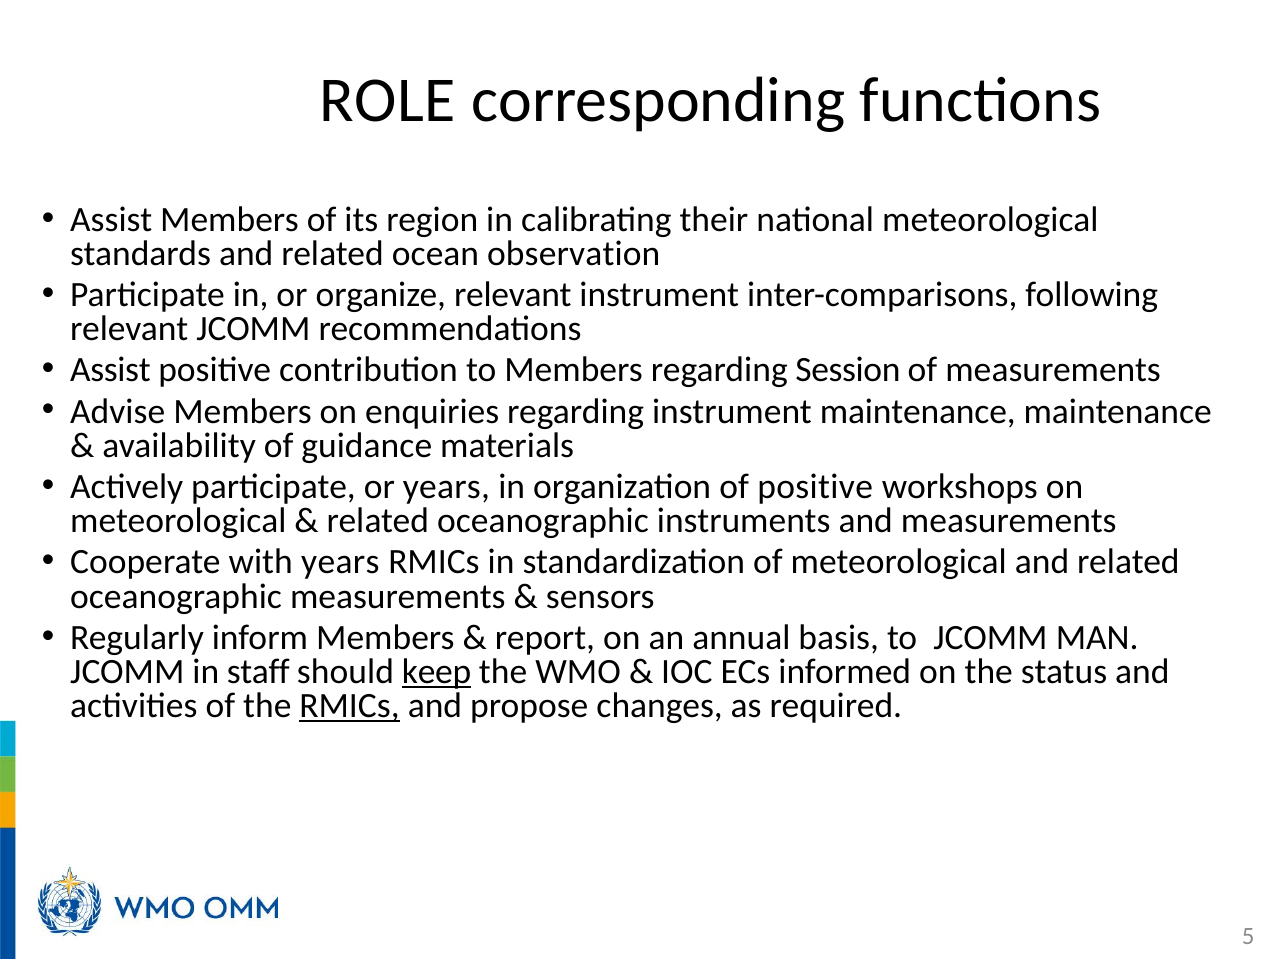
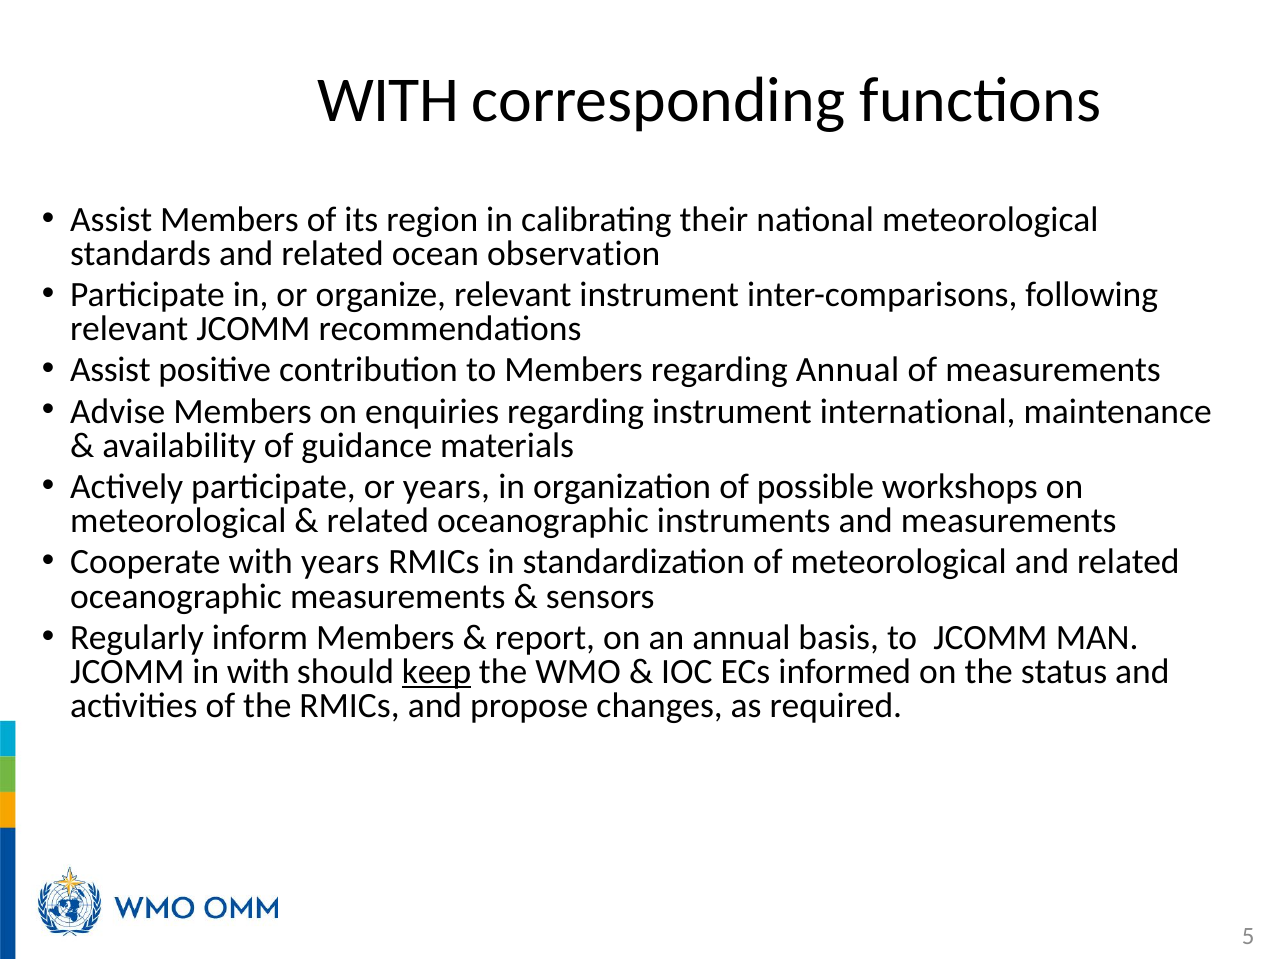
ROLE at (387, 101): ROLE -> WITH
regarding Session: Session -> Annual
instrument maintenance: maintenance -> international
of positive: positive -> possible
in staff: staff -> with
RMICs at (350, 705) underline: present -> none
